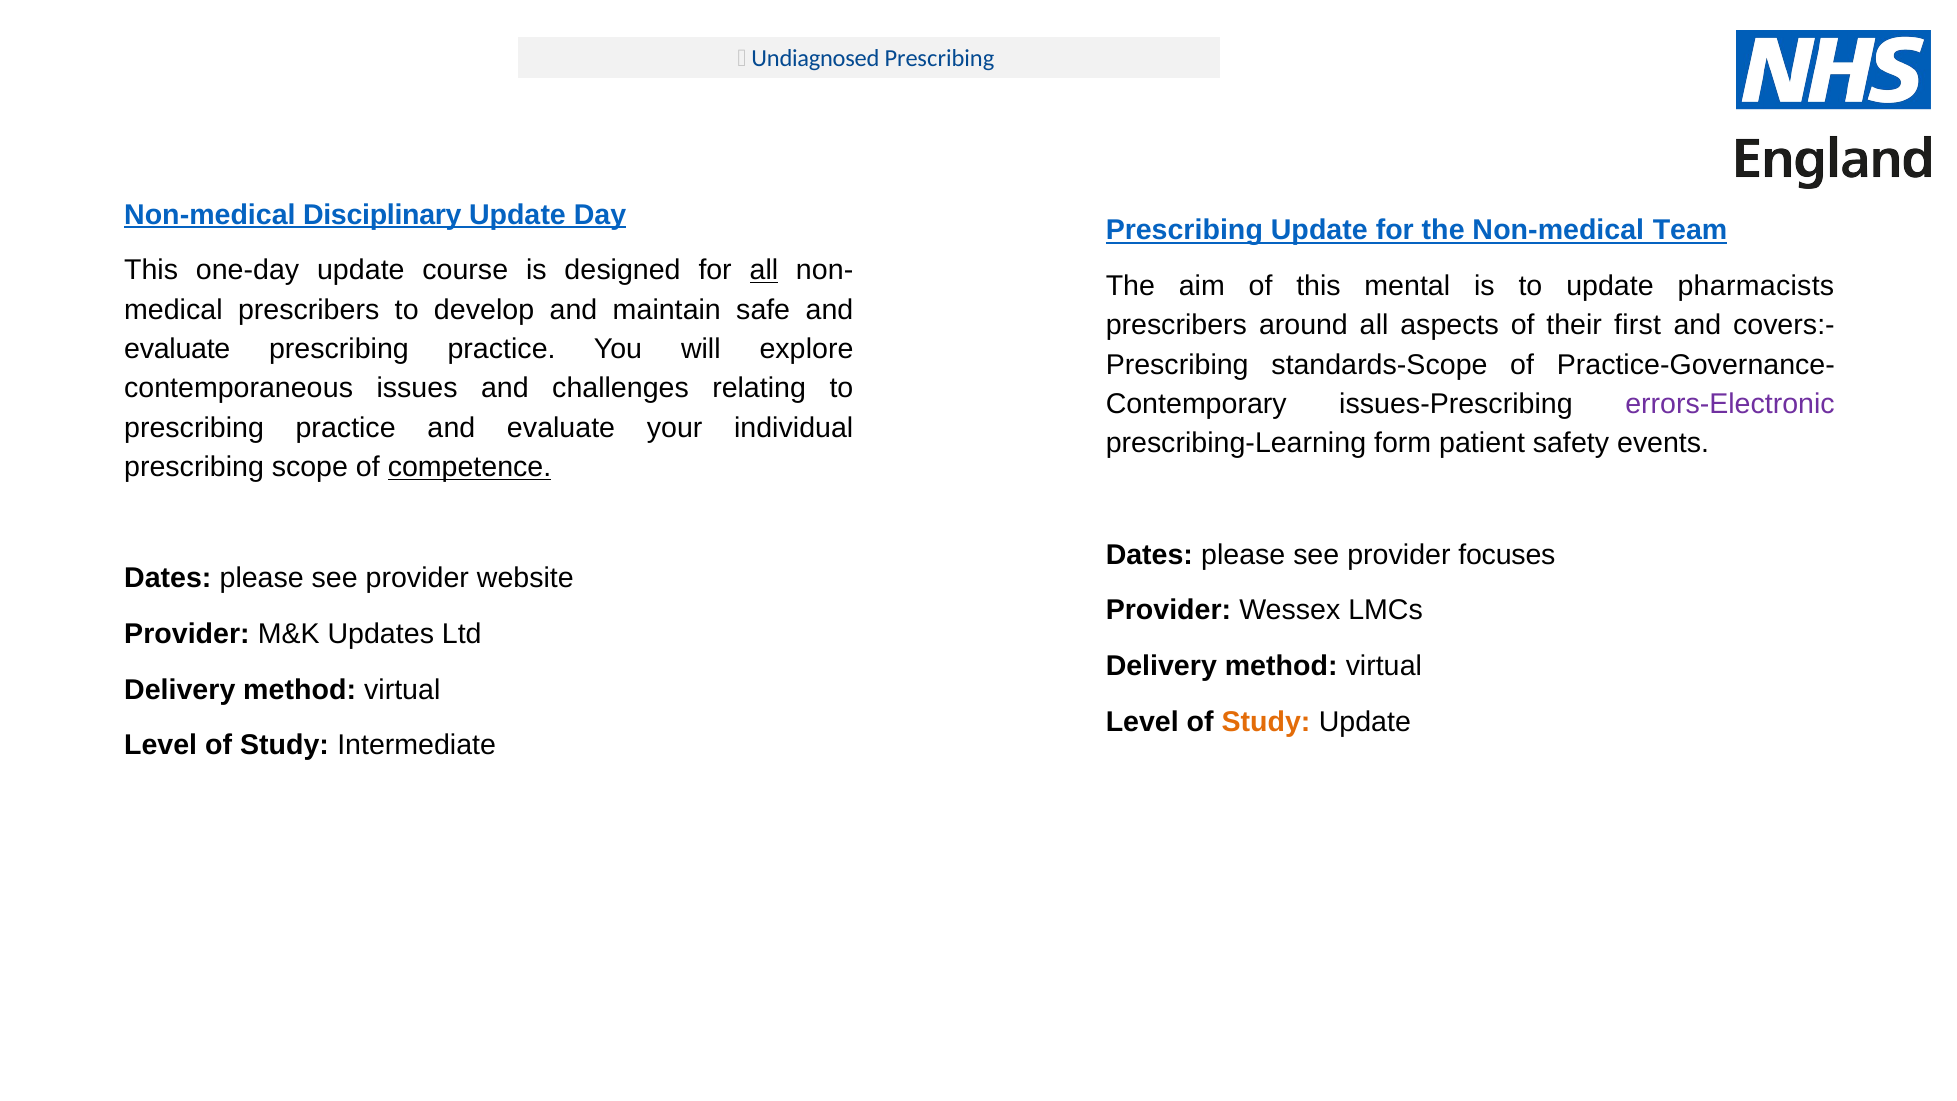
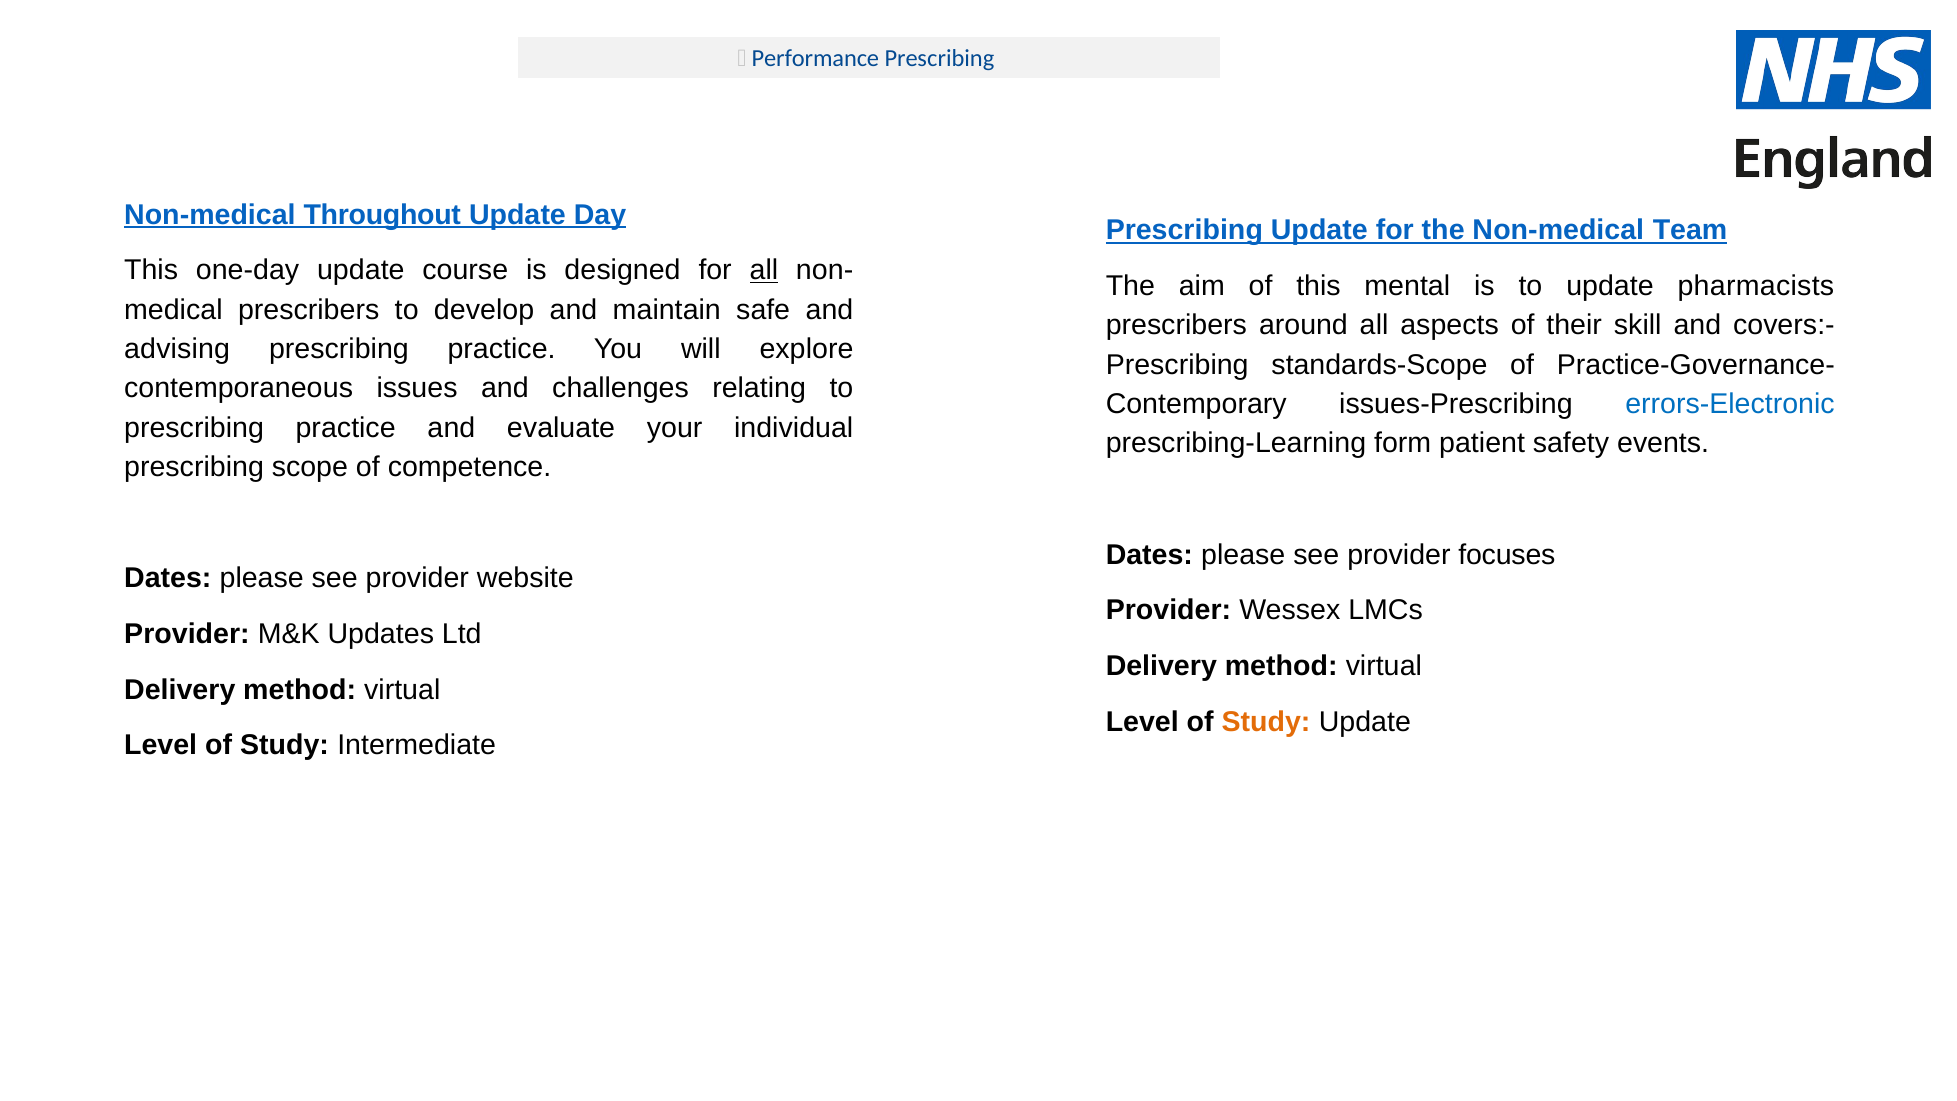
Undiagnosed: Undiagnosed -> Performance
Disciplinary: Disciplinary -> Throughout
first: first -> skill
evaluate at (177, 349): evaluate -> advising
errors-Electronic colour: purple -> blue
competence underline: present -> none
